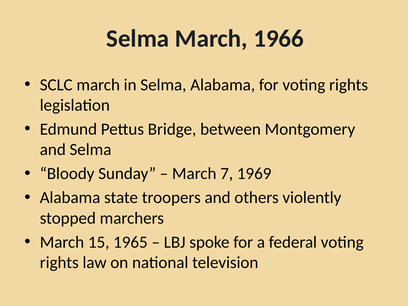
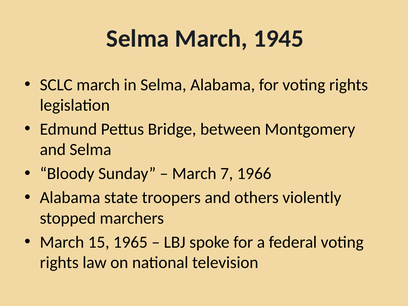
1966: 1966 -> 1945
1969: 1969 -> 1966
